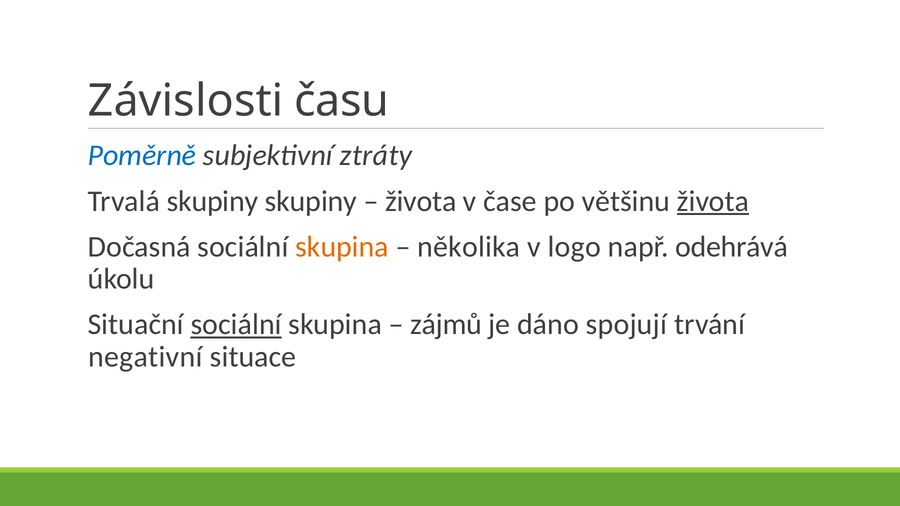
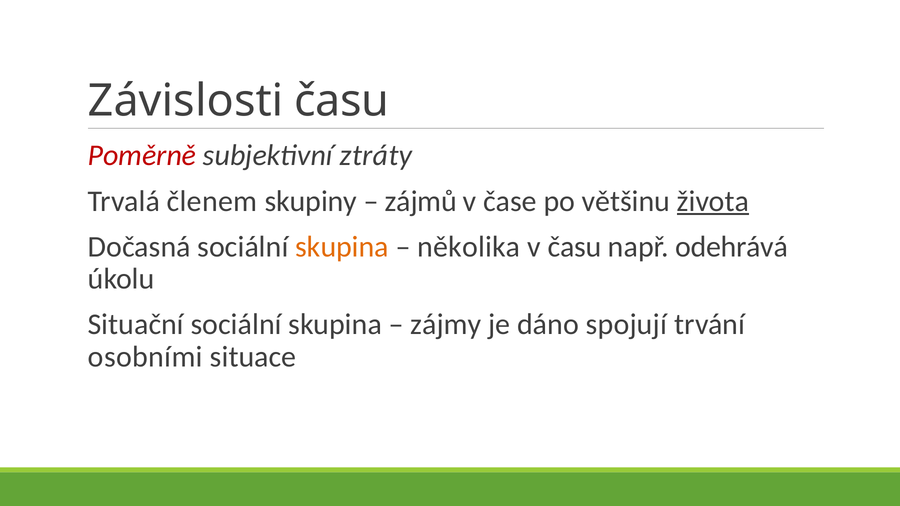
Poměrně colour: blue -> red
Trvalá skupiny: skupiny -> členem
života at (421, 201): života -> zájmů
v logo: logo -> času
sociální at (236, 325) underline: present -> none
zájmů: zájmů -> zájmy
negativní: negativní -> osobními
